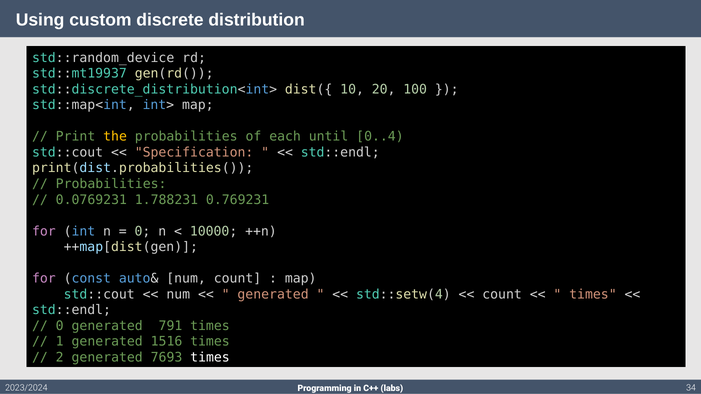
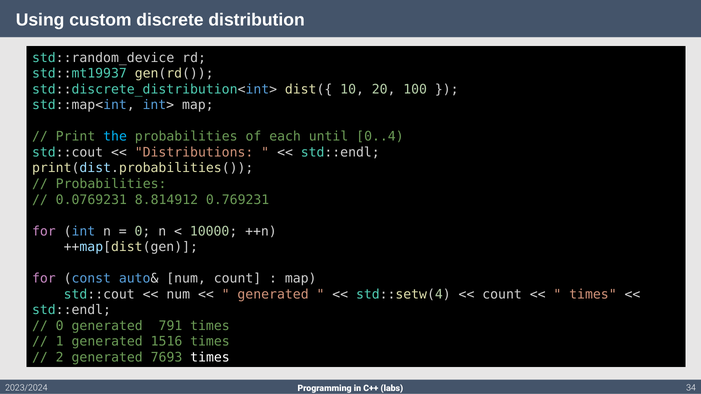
the colour: yellow -> light blue
Specification: Specification -> Distributions
1.788231: 1.788231 -> 8.814912
